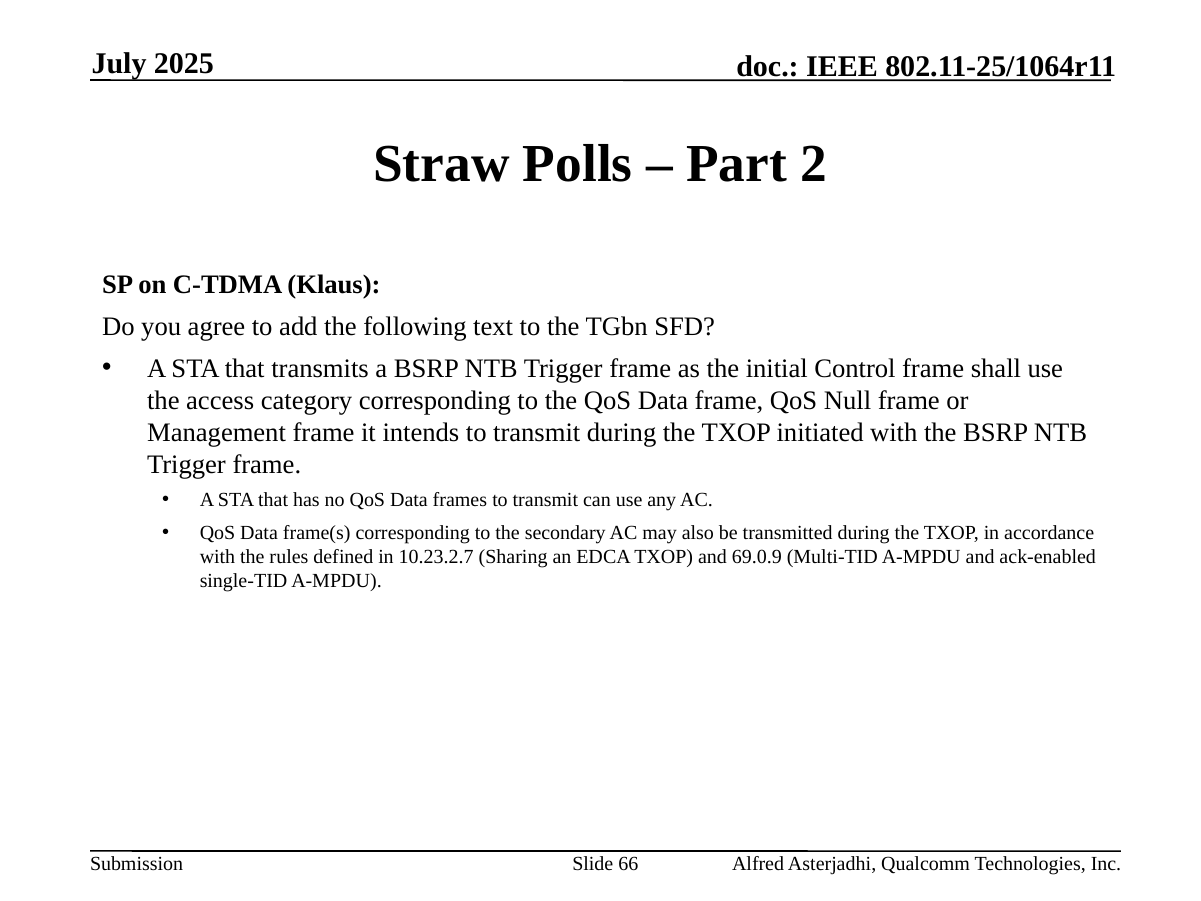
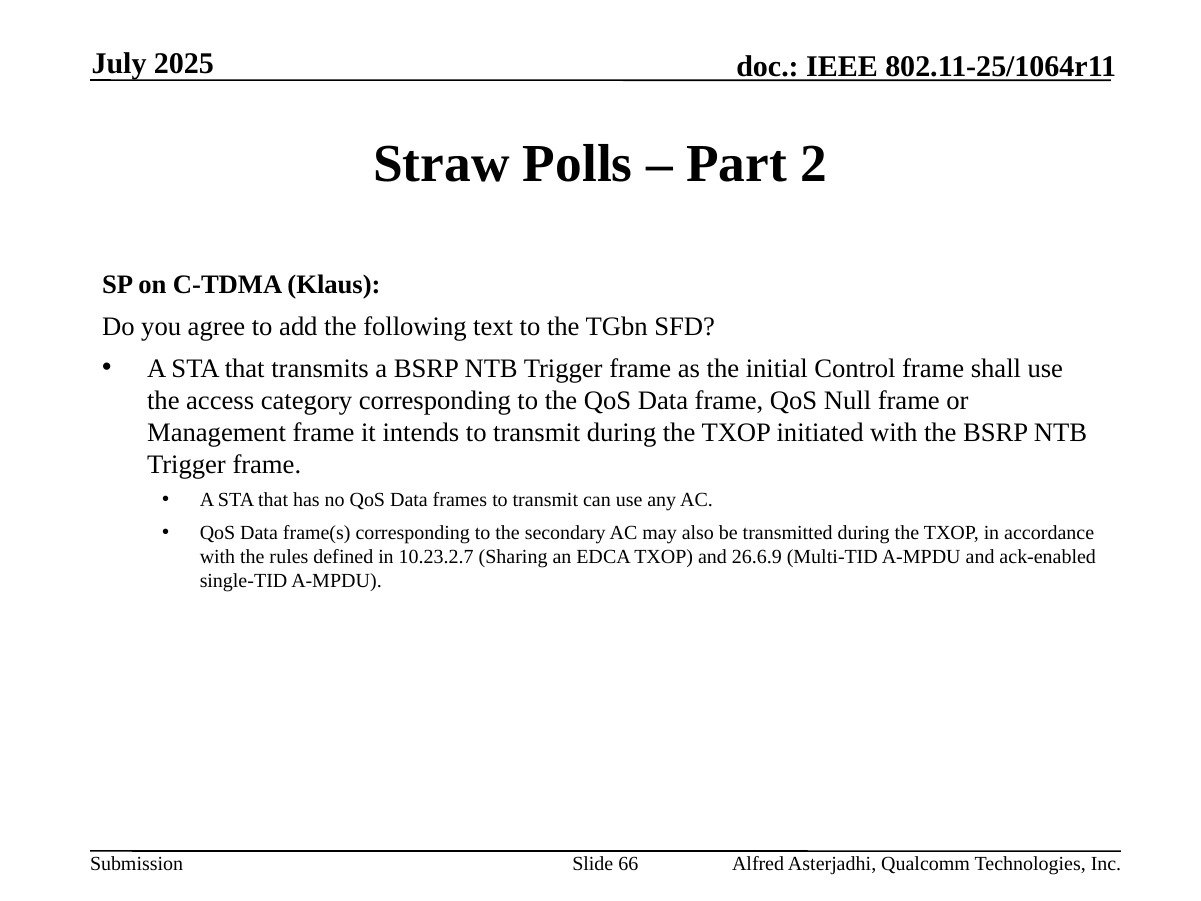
69.0.9: 69.0.9 -> 26.6.9
